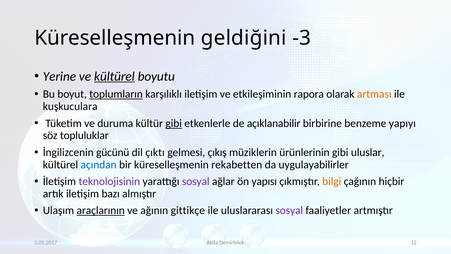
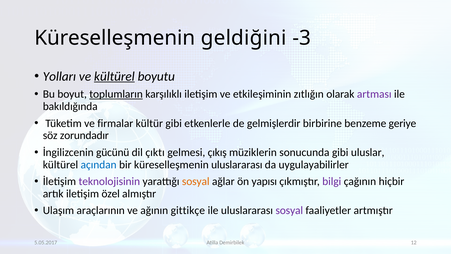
Yerine: Yerine -> Yolları
rapora: rapora -> zıtlığın
artması colour: orange -> purple
kuşkuculara: kuşkuculara -> bakıldığında
duruma: duruma -> firmalar
gibi at (174, 123) underline: present -> none
açıklanabilir: açıklanabilir -> gelmişlerdir
yapıyı: yapıyı -> geriye
topluluklar: topluluklar -> zorundadır
ürünlerinin: ürünlerinin -> sonucunda
küreselleşmenin rekabetten: rekabetten -> uluslararası
sosyal at (196, 181) colour: purple -> orange
bilgi colour: orange -> purple
bazı: bazı -> özel
araçlarının underline: present -> none
